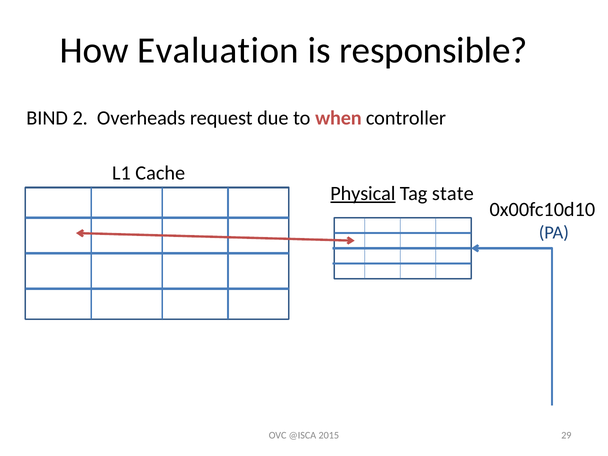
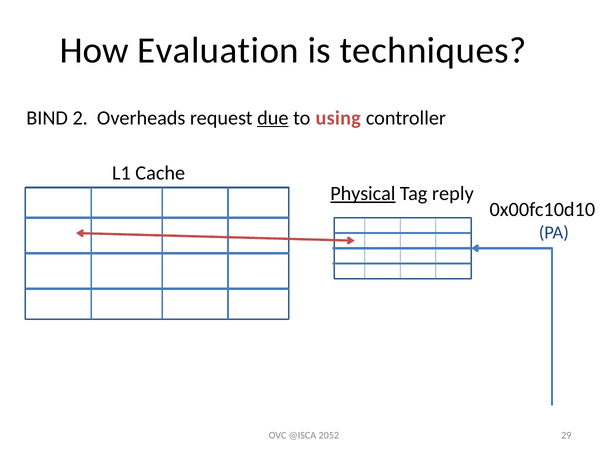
responsible: responsible -> techniques
due underline: none -> present
when: when -> using
state: state -> reply
2015: 2015 -> 2052
